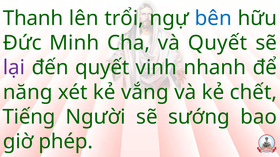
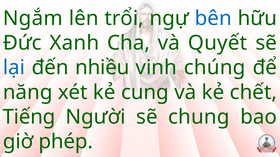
Thanh: Thanh -> Ngắm
Minh: Minh -> Xanh
lại colour: purple -> blue
đến quyết: quyết -> nhiều
nhanh: nhanh -> chúng
vắng: vắng -> cung
sướng: sướng -> chung
